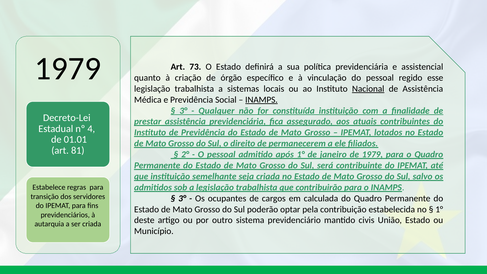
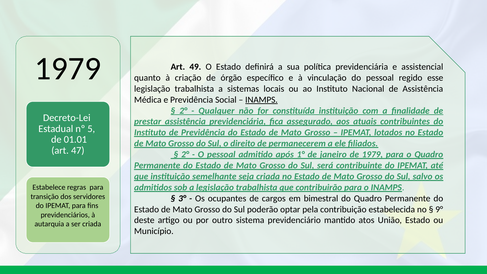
73: 73 -> 49
Nacional underline: present -> none
3° at (183, 111): 3° -> 2°
4: 4 -> 5
81: 81 -> 47
calculada: calculada -> bimestral
1° at (439, 209): 1° -> 9°
civis: civis -> atos
